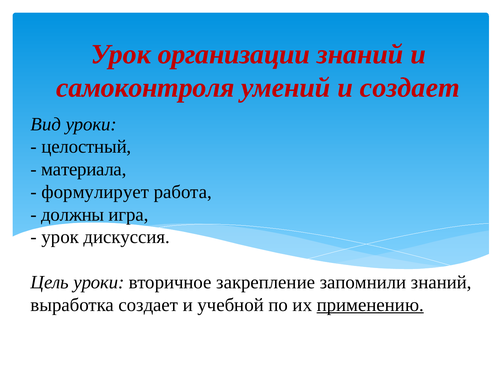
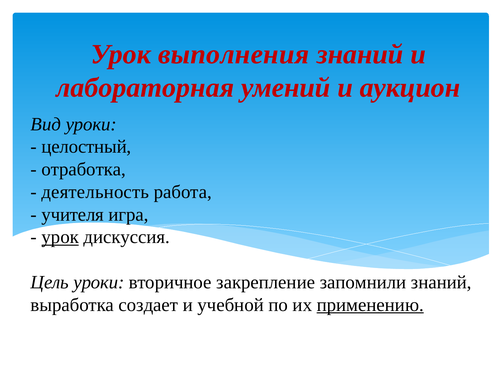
организации: организации -> выполнения
самоконтроля: самоконтроля -> лабораторная
и создает: создает -> аукцион
материала: материала -> отработка
формулирует: формулирует -> деятельность
должны: должны -> учителя
урок at (60, 237) underline: none -> present
